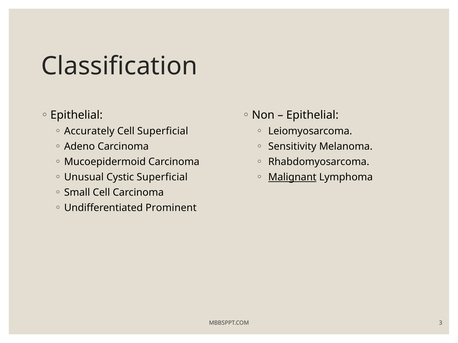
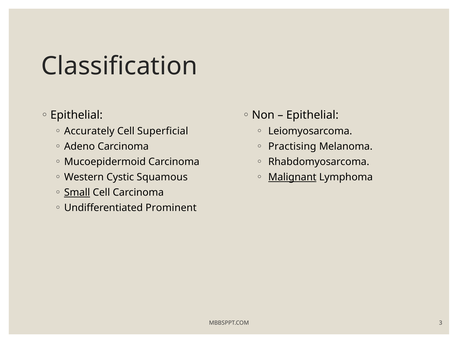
Sensitivity: Sensitivity -> Practising
Unusual: Unusual -> Western
Cystic Superficial: Superficial -> Squamous
Small underline: none -> present
